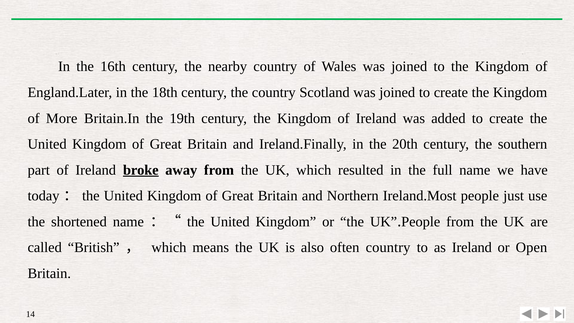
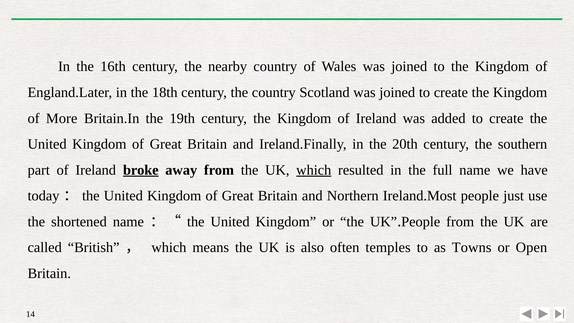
which at (314, 170) underline: none -> present
often country: country -> temples
as Ireland: Ireland -> Towns
